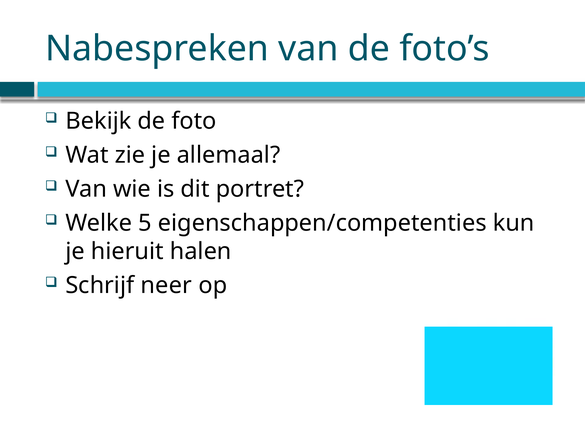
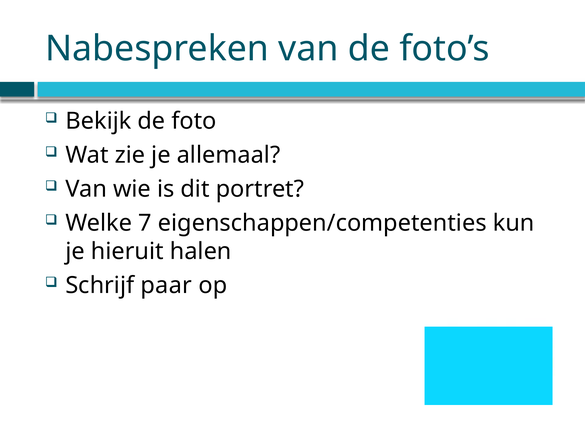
5: 5 -> 7
neer: neer -> paar
